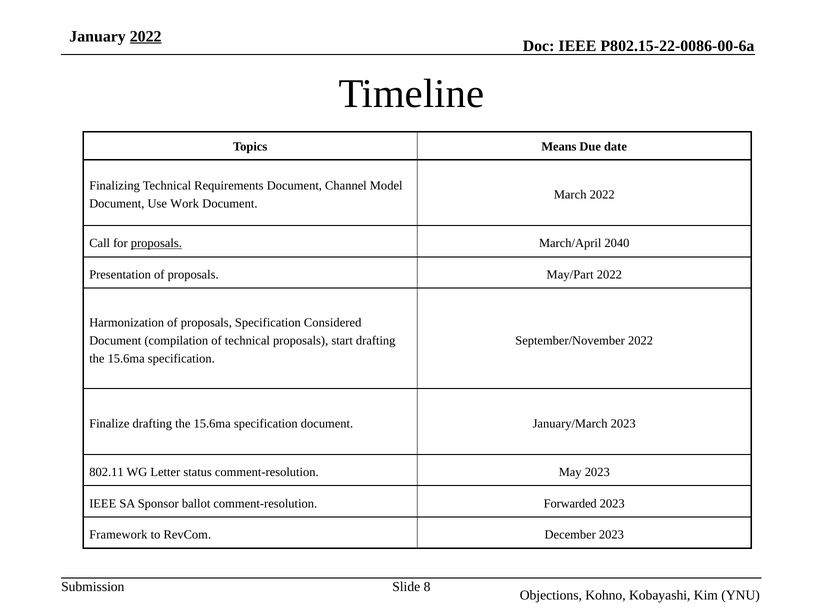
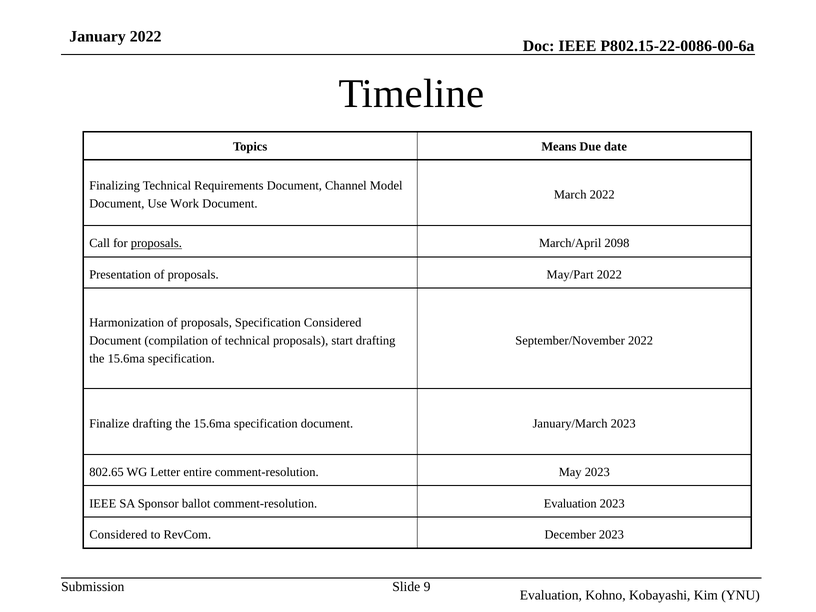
2022 at (146, 36) underline: present -> none
2040: 2040 -> 2098
802.11: 802.11 -> 802.65
status: status -> entire
comment-resolution Forwarded: Forwarded -> Evaluation
Framework at (118, 535): Framework -> Considered
8: 8 -> 9
Objections at (551, 595): Objections -> Evaluation
